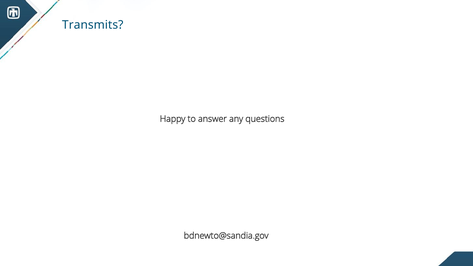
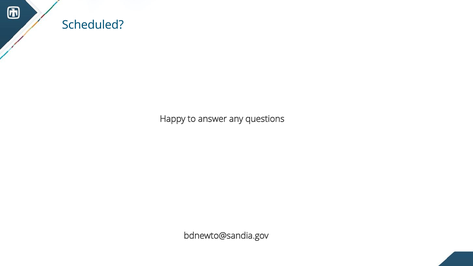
Transmits: Transmits -> Scheduled
